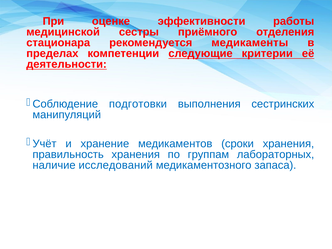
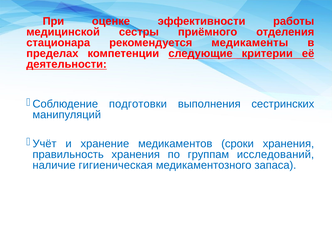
лабораторных: лабораторных -> исследований
исследований: исследований -> гигиеническая
